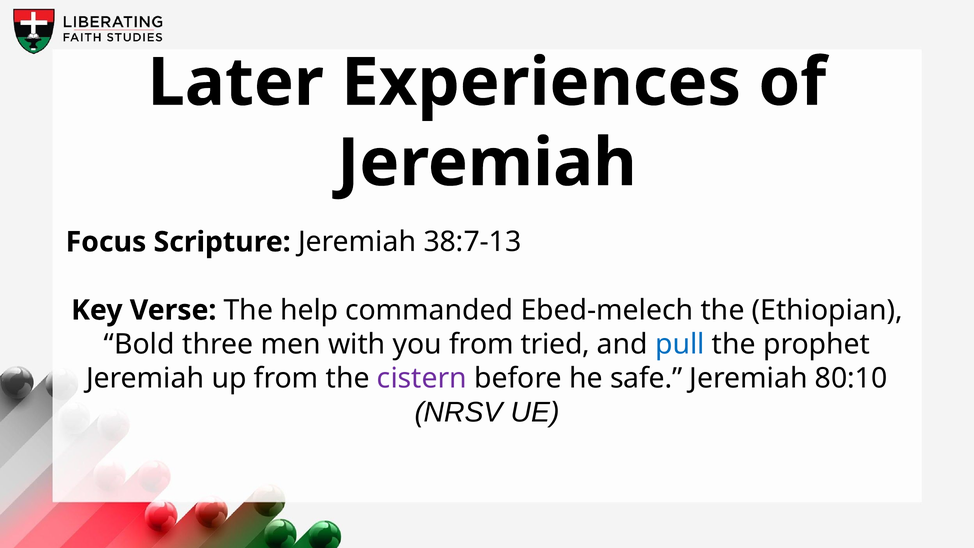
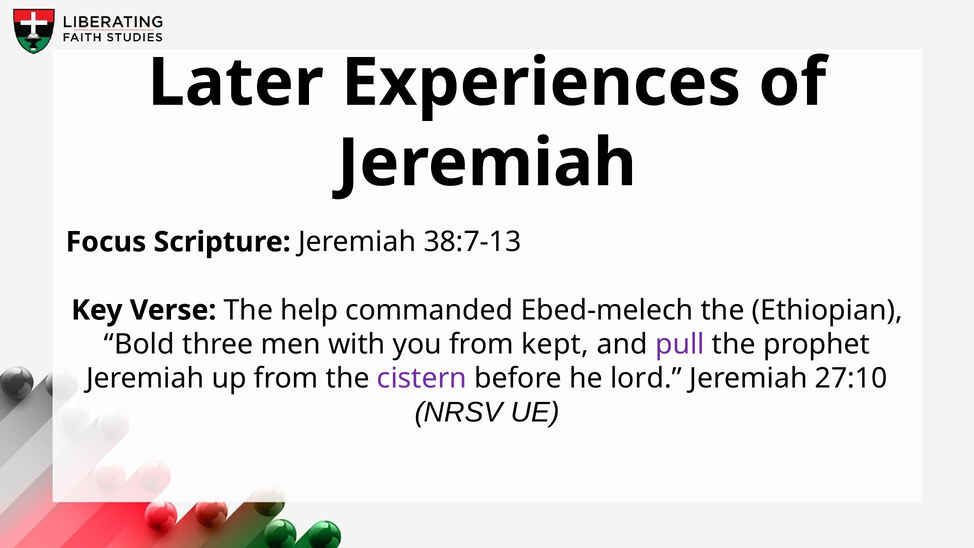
tried: tried -> kept
pull colour: blue -> purple
safe: safe -> lord
80:10: 80:10 -> 27:10
